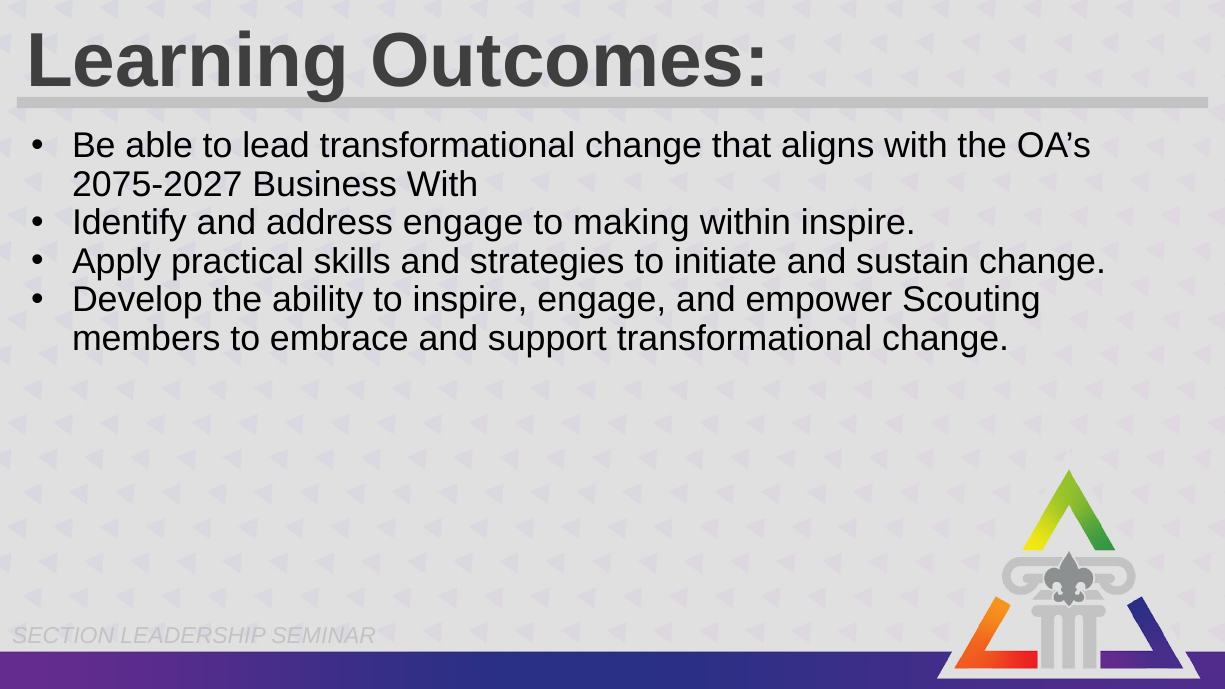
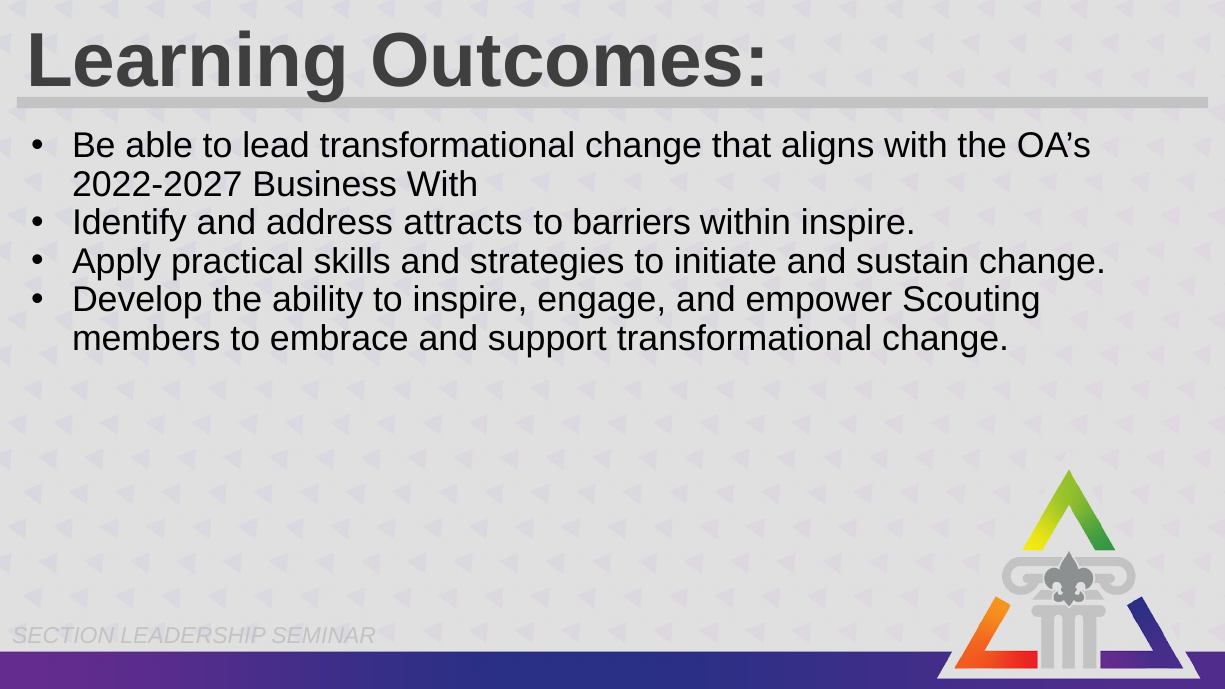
2075-2027: 2075-2027 -> 2022-2027
address engage: engage -> attracts
making: making -> barriers
